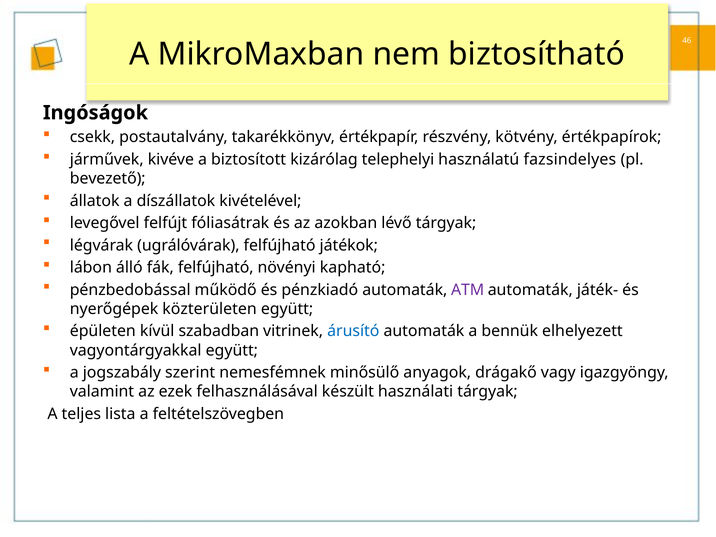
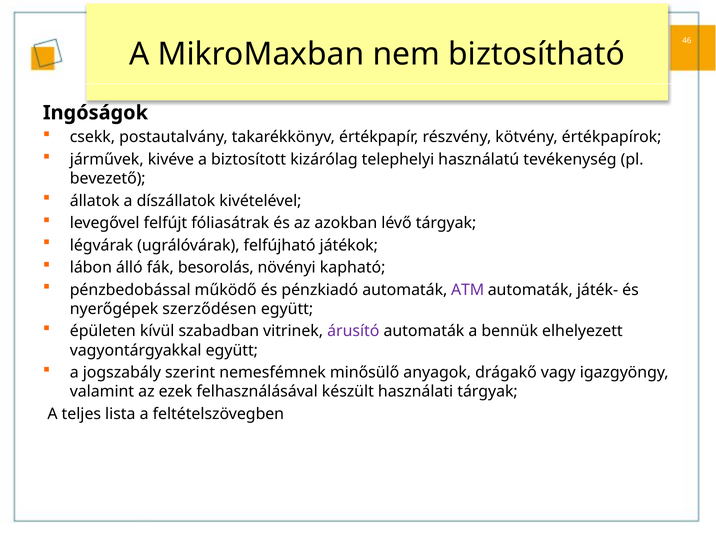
fazsindelyes: fazsindelyes -> tevékenység
fák felfújható: felfújható -> besorolás
közterületen: közterületen -> szerződésen
árusító colour: blue -> purple
